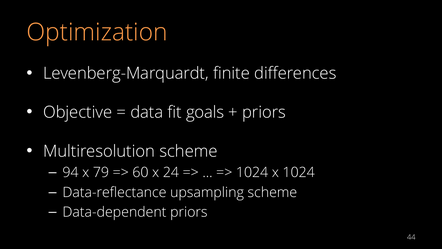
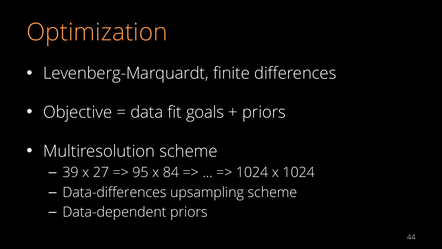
94: 94 -> 39
79: 79 -> 27
60: 60 -> 95
24: 24 -> 84
Data-reflectance: Data-reflectance -> Data-differences
